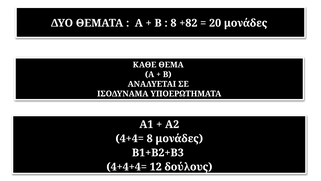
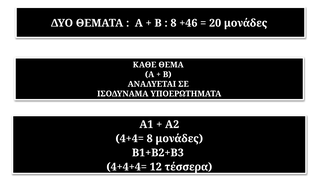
+82: +82 -> +46
δούλους: δούλους -> τέσσερα
